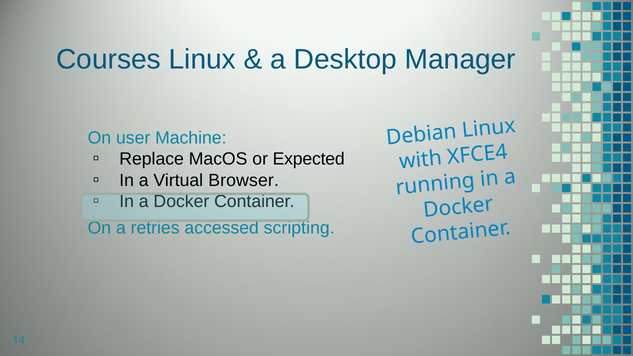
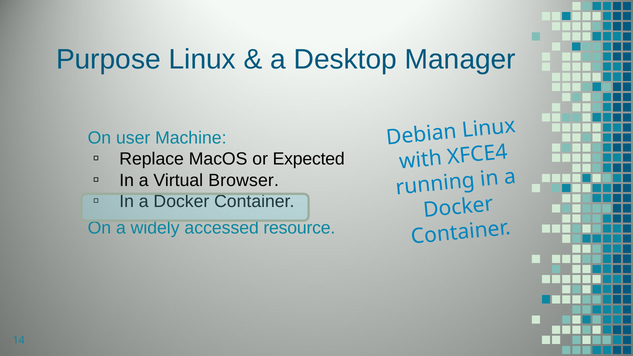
Courses: Courses -> Purpose
retries: retries -> widely
scripting: scripting -> resource
